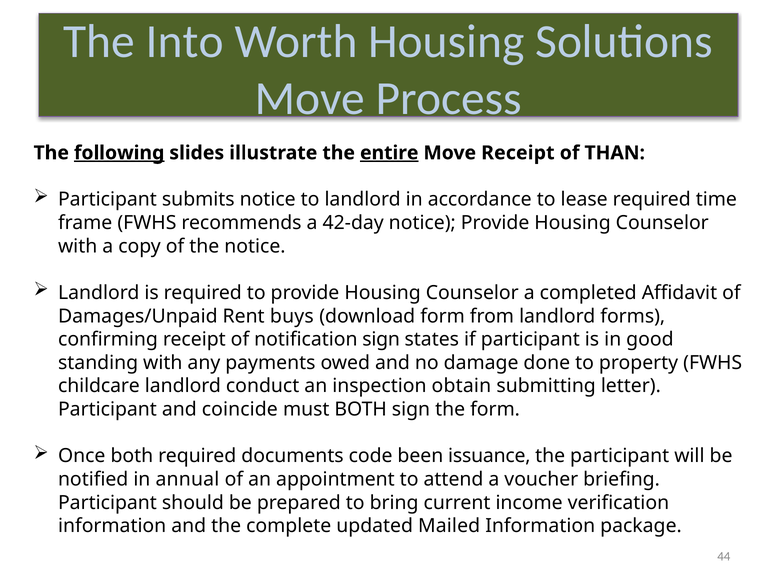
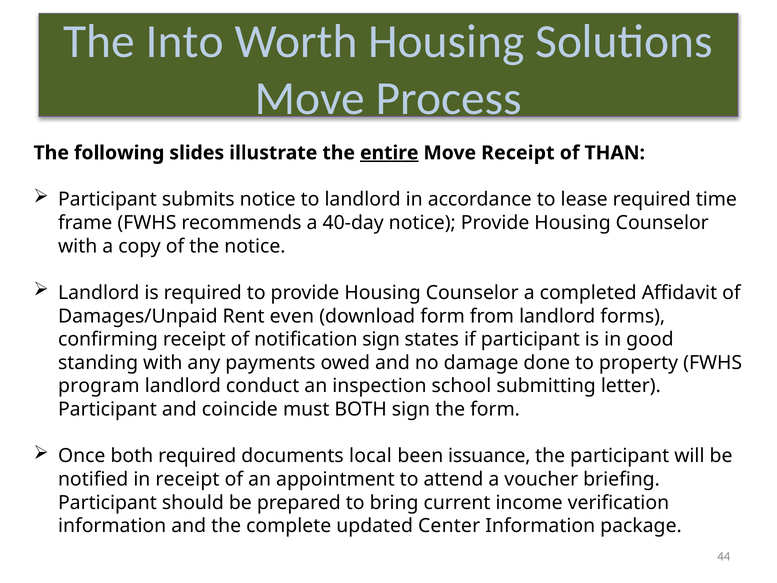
following underline: present -> none
42-day: 42-day -> 40-day
buys: buys -> even
childcare: childcare -> program
obtain: obtain -> school
code: code -> local
in annual: annual -> receipt
Mailed: Mailed -> Center
